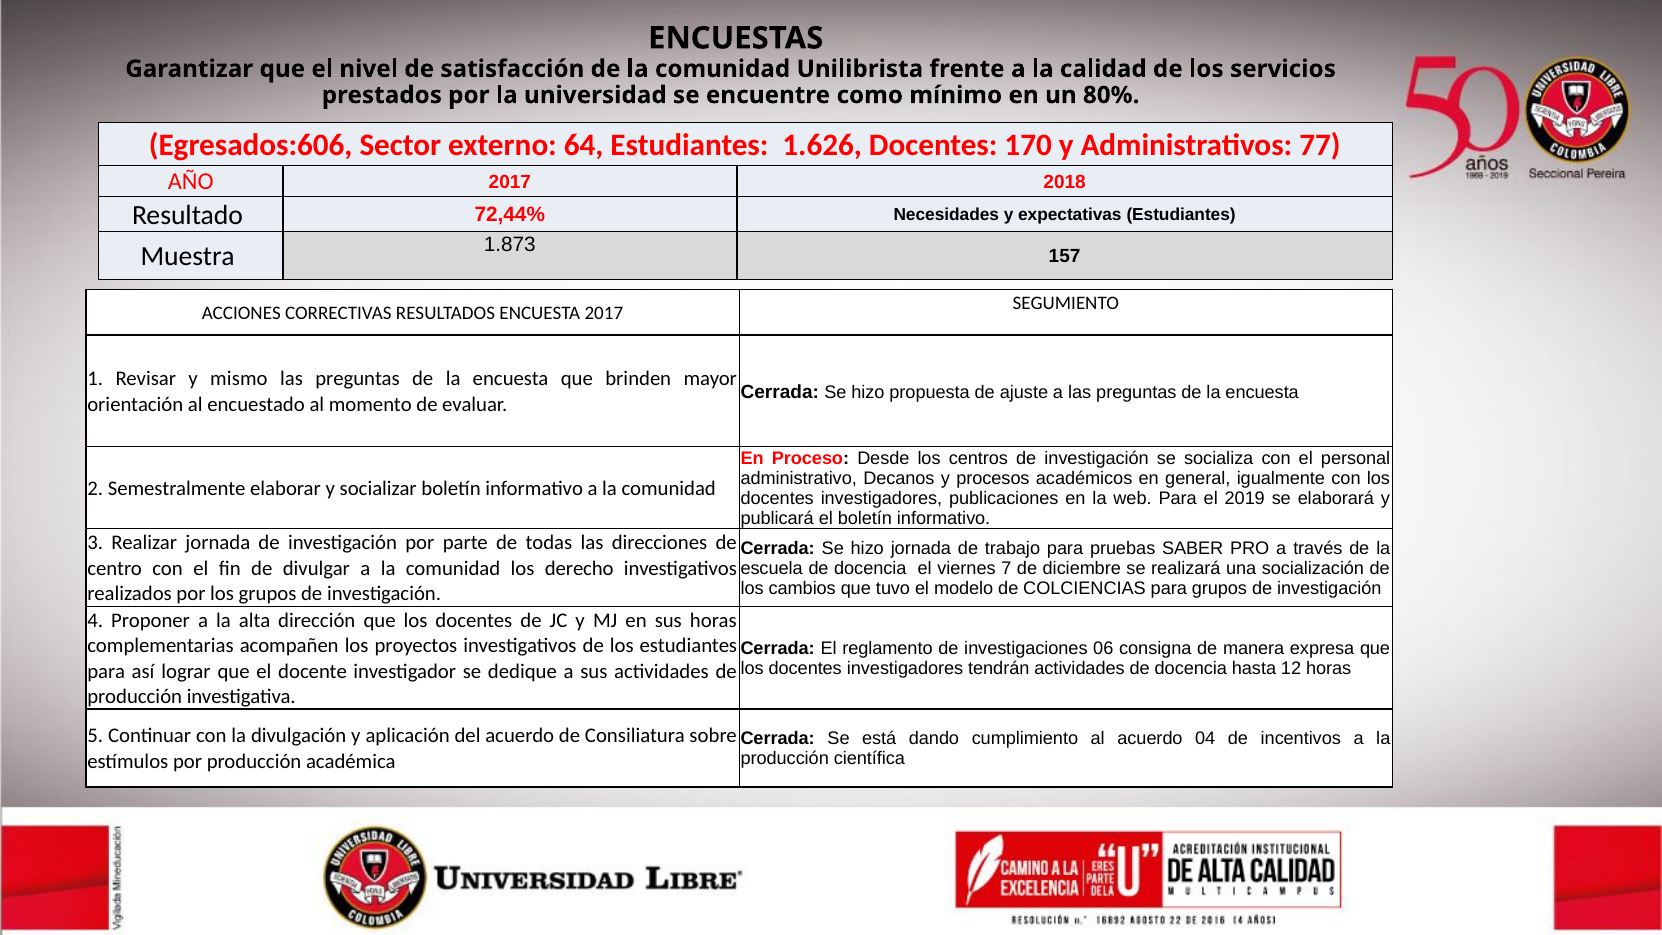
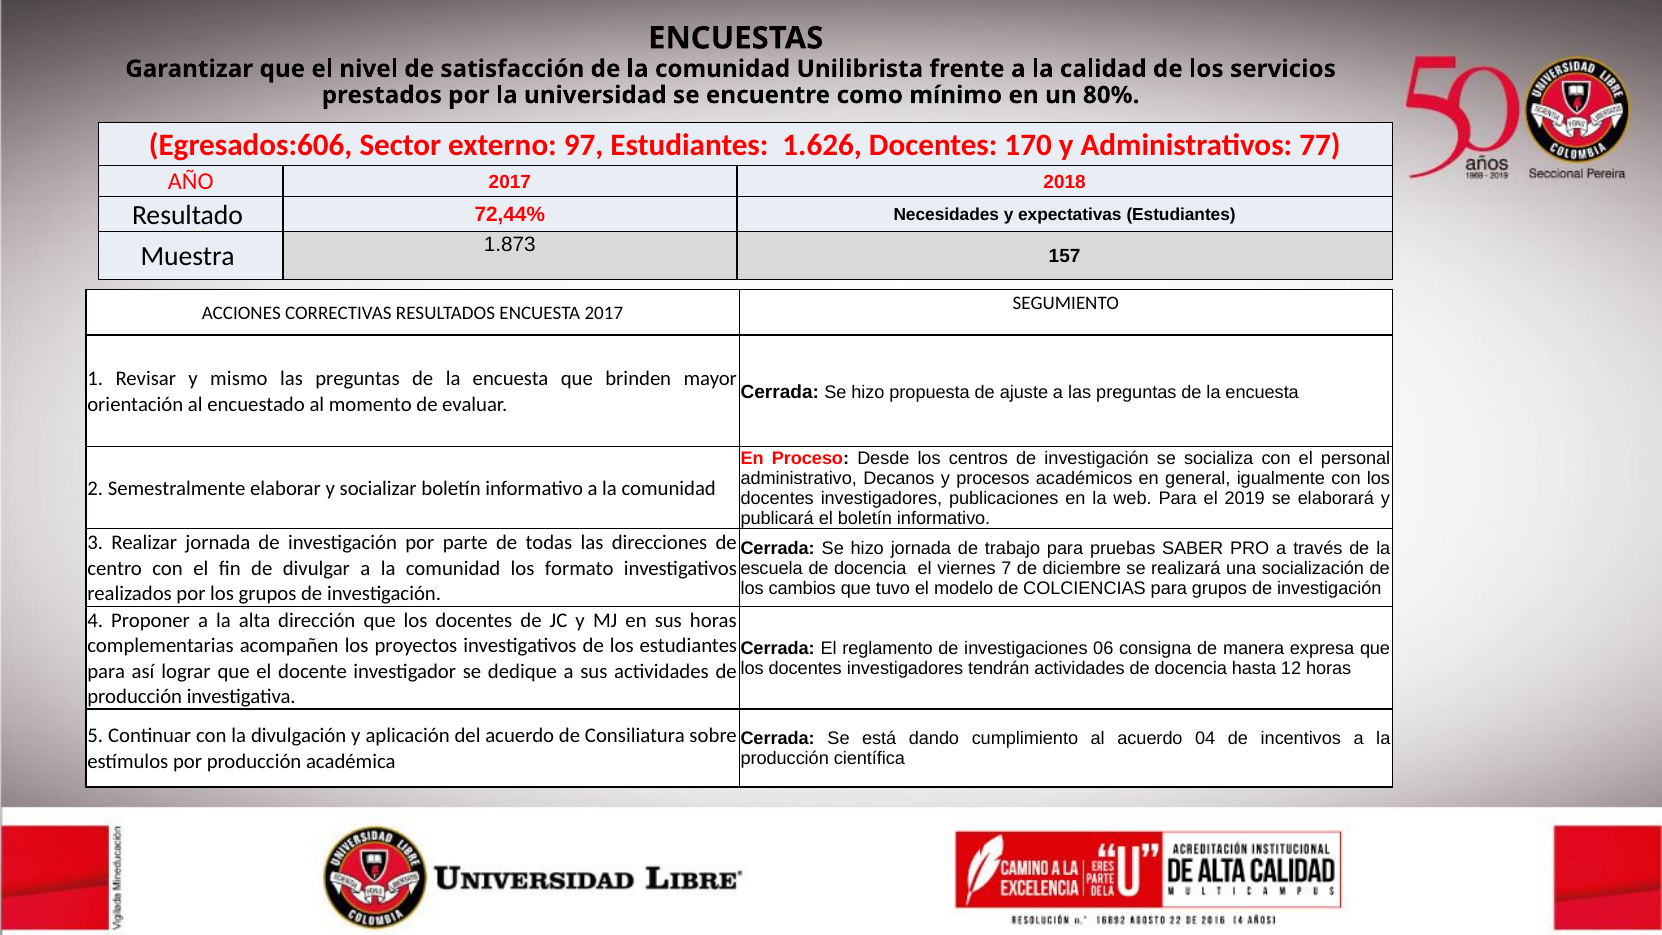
64: 64 -> 97
derecho: derecho -> formato
